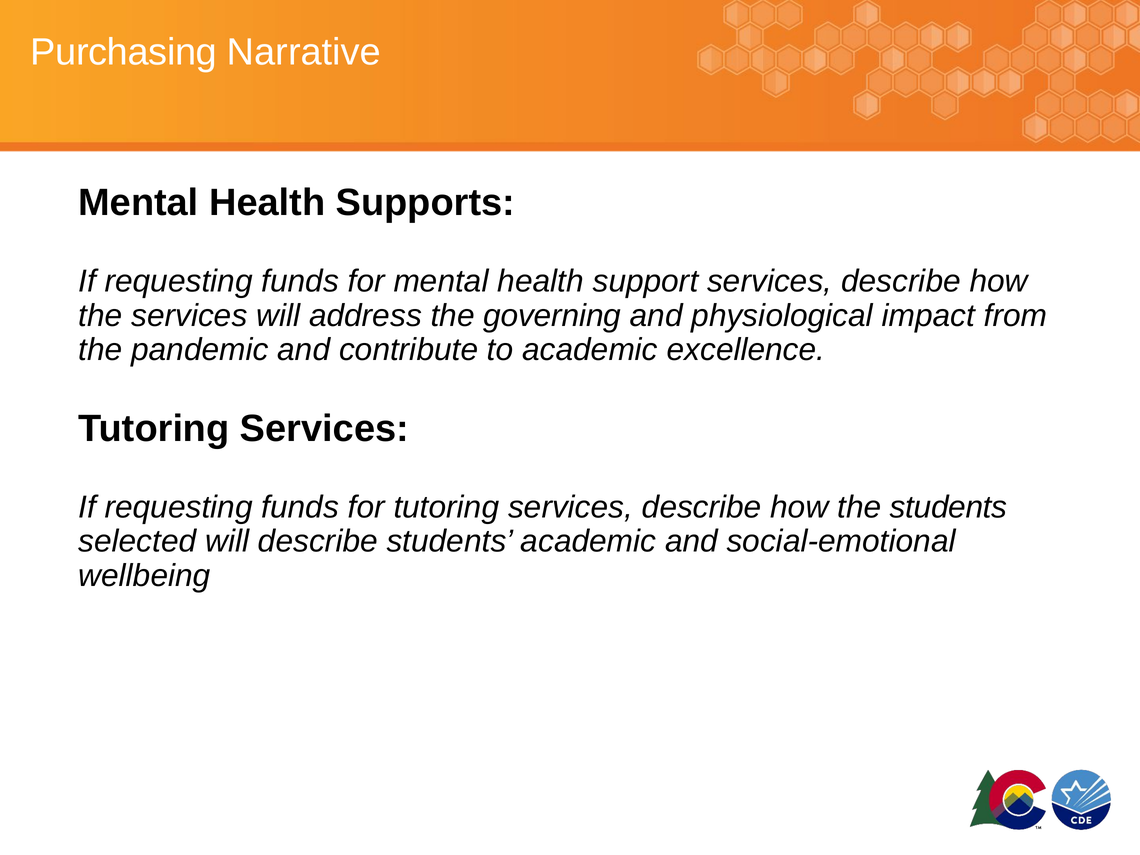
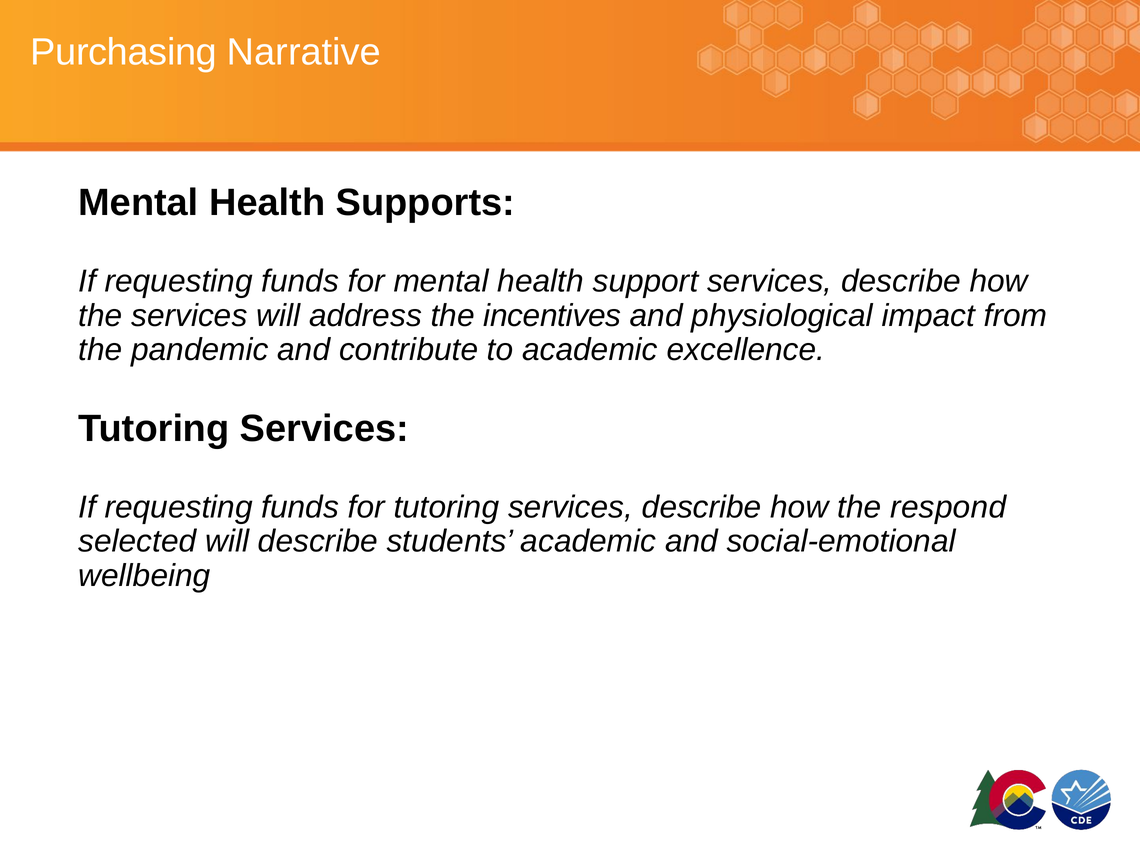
governing: governing -> incentives
the students: students -> respond
